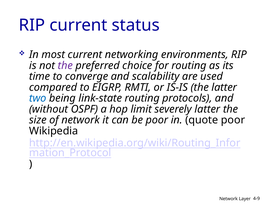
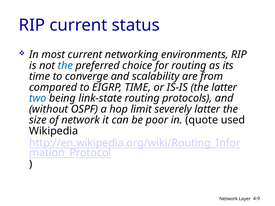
the at (65, 66) colour: purple -> blue
used: used -> from
EIGRP RMTI: RMTI -> TIME
quote poor: poor -> used
